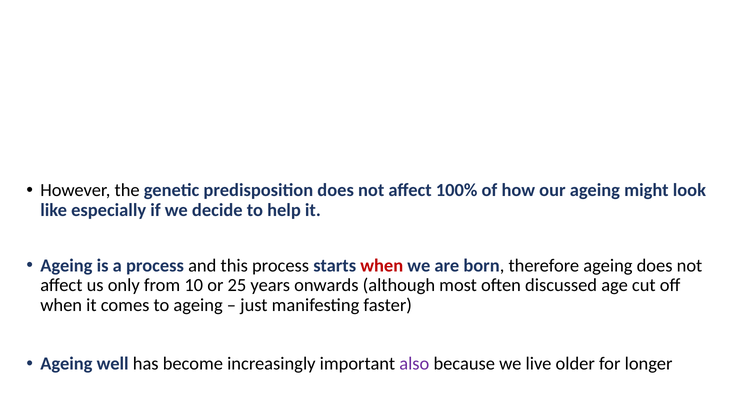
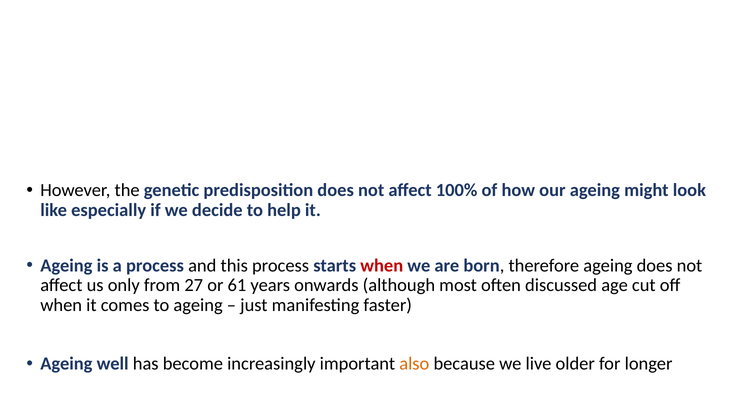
10: 10 -> 27
25: 25 -> 61
also colour: purple -> orange
